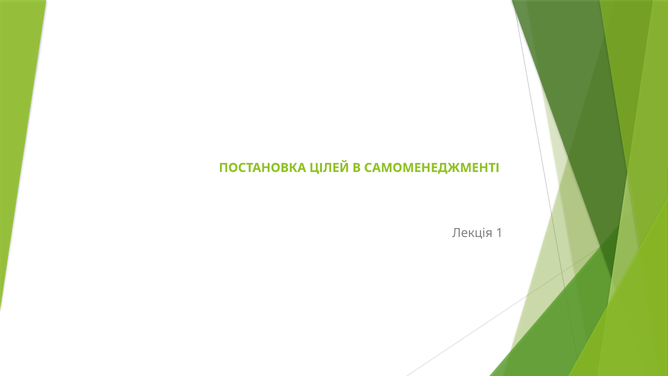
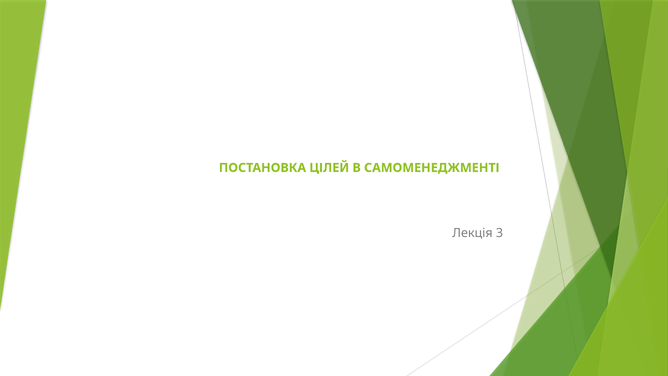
1: 1 -> 3
